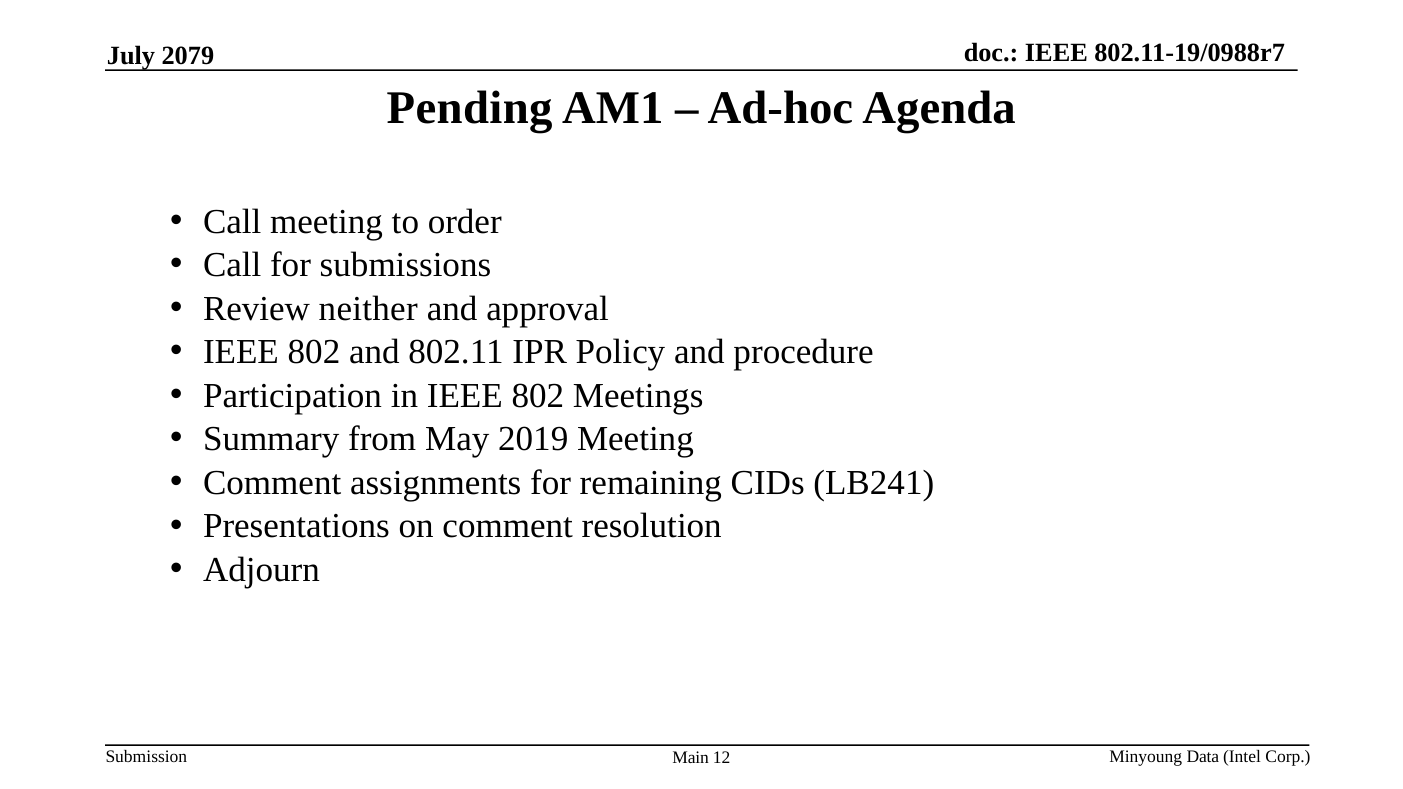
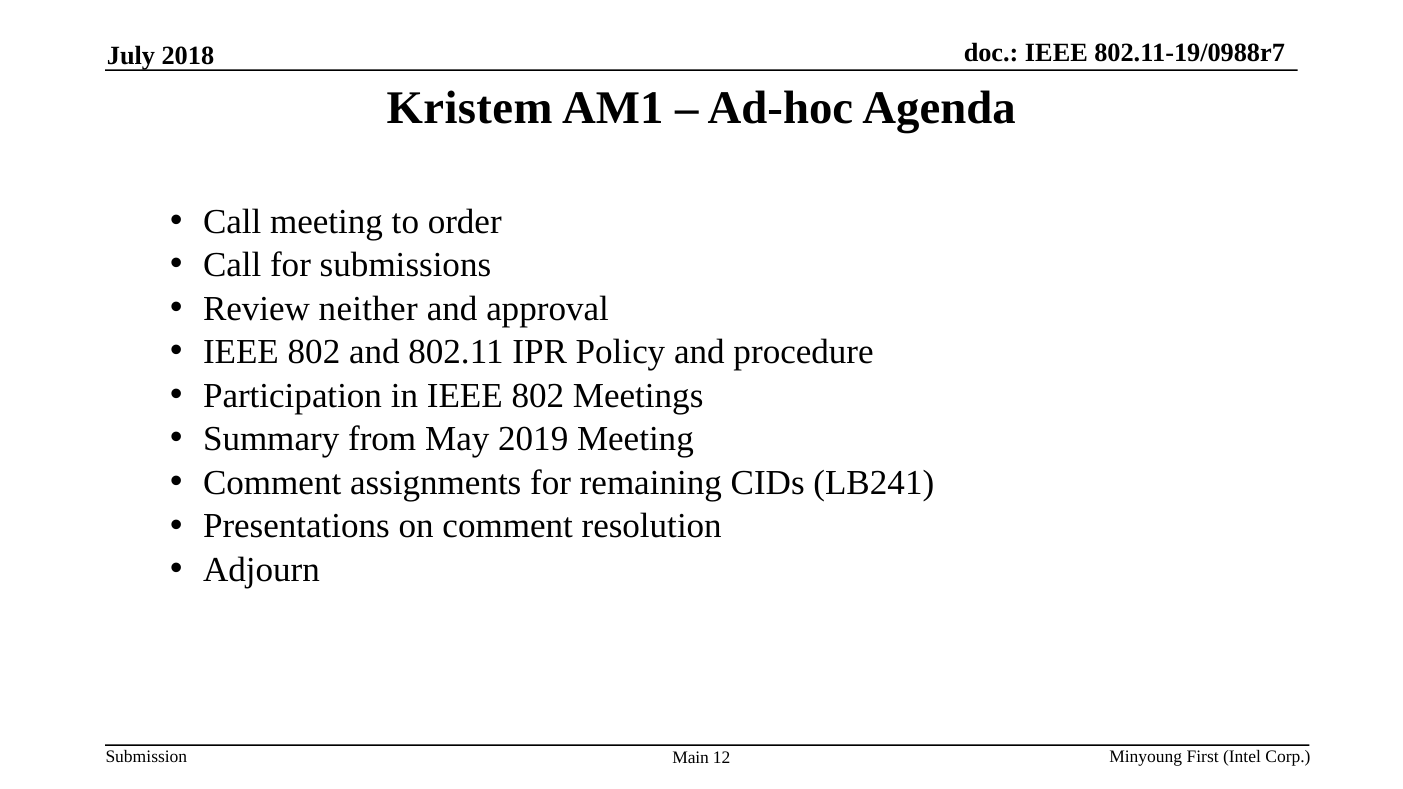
2079: 2079 -> 2018
Pending: Pending -> Kristem
Data: Data -> First
